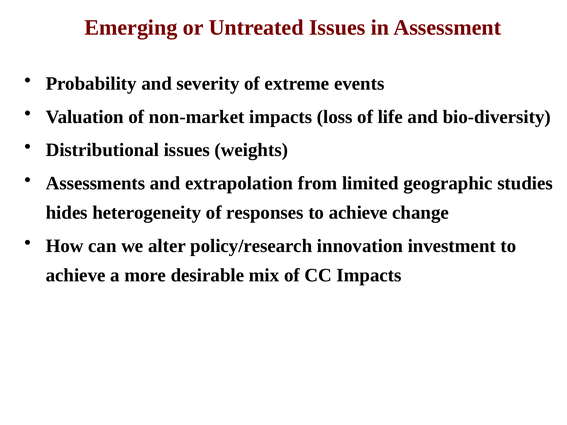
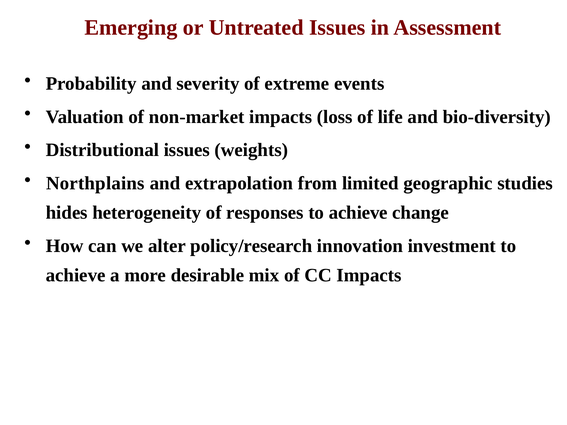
Assessments: Assessments -> Northplains
